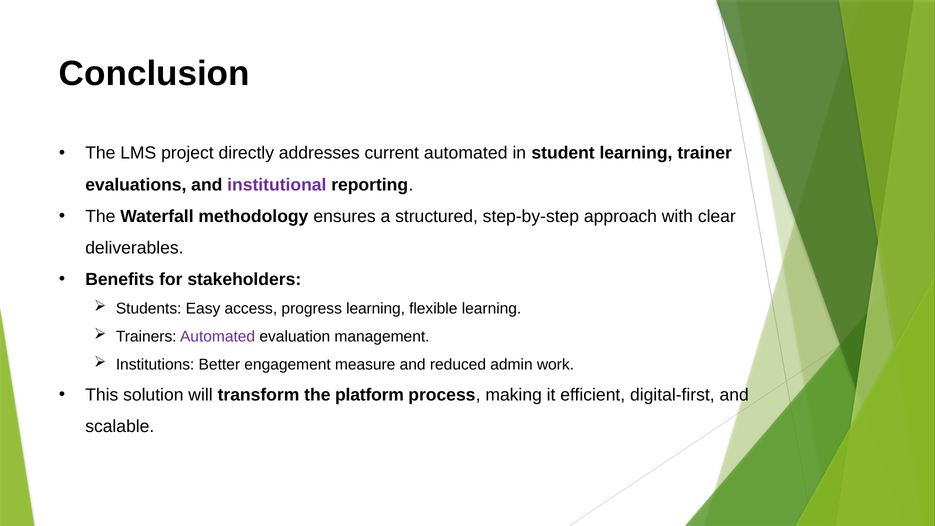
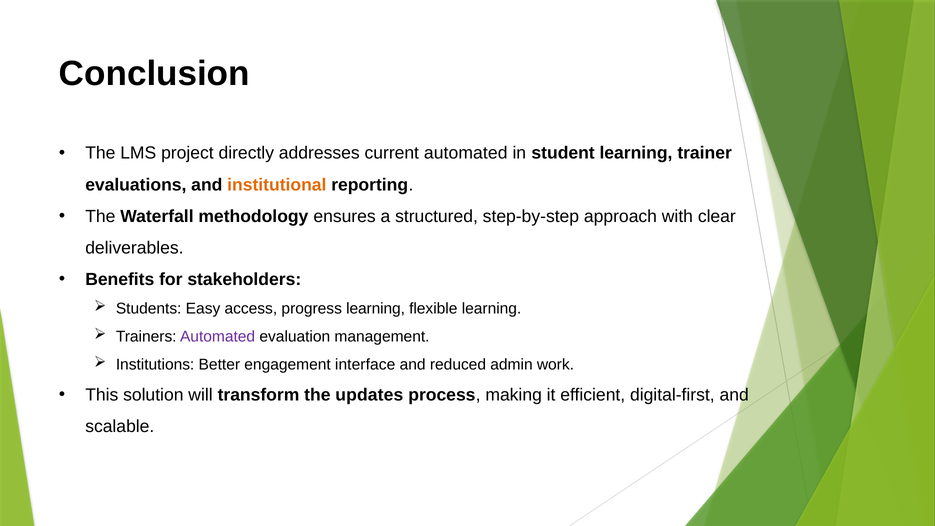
institutional colour: purple -> orange
measure: measure -> interface
platform: platform -> updates
